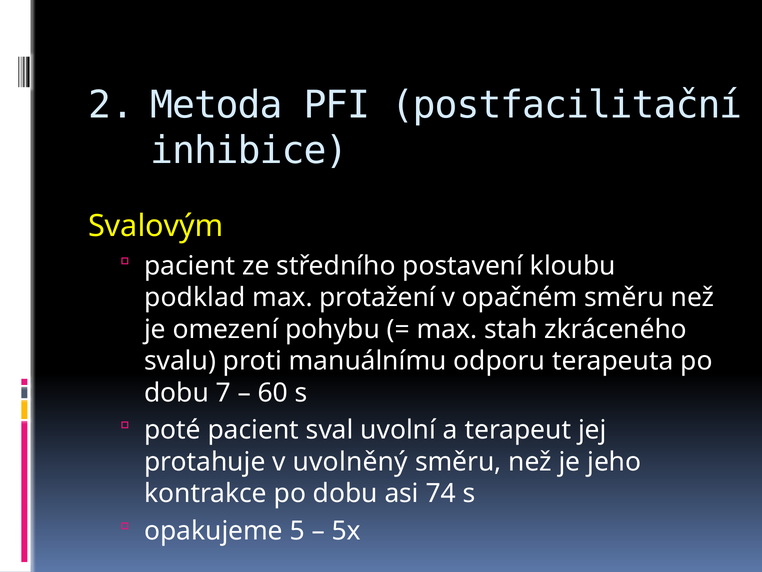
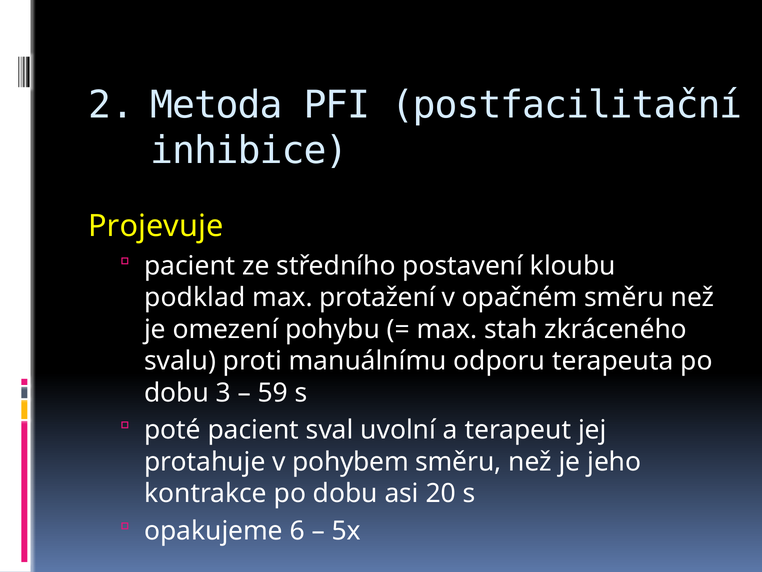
Svalovým: Svalovým -> Projevuje
7: 7 -> 3
60: 60 -> 59
uvolněný: uvolněný -> pohybem
74: 74 -> 20
5: 5 -> 6
